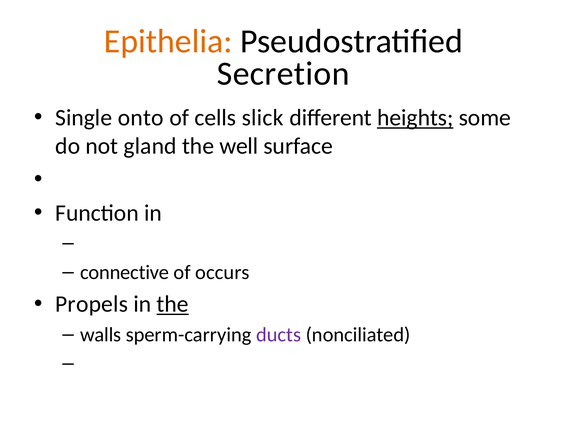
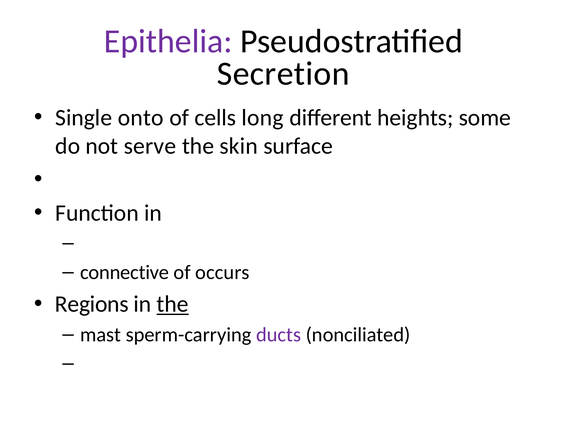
Epithelia colour: orange -> purple
slick: slick -> long
heights underline: present -> none
gland: gland -> serve
well: well -> skin
Propels: Propels -> Regions
walls: walls -> mast
